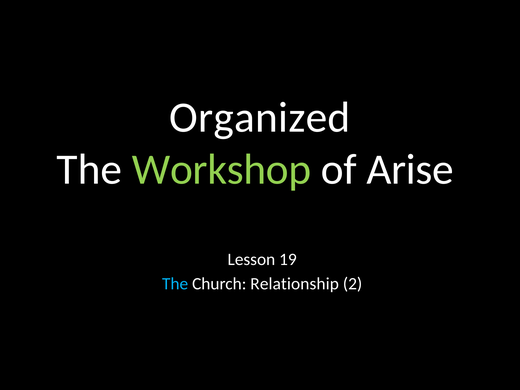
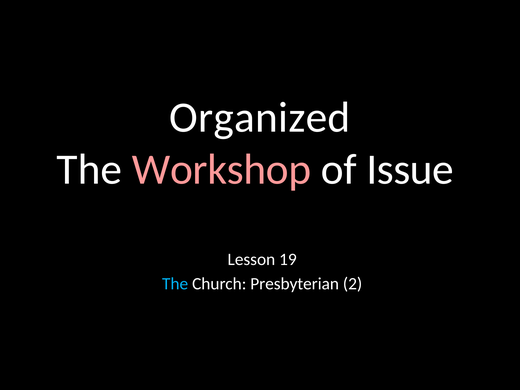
Workshop colour: light green -> pink
Arise: Arise -> Issue
Relationship: Relationship -> Presbyterian
